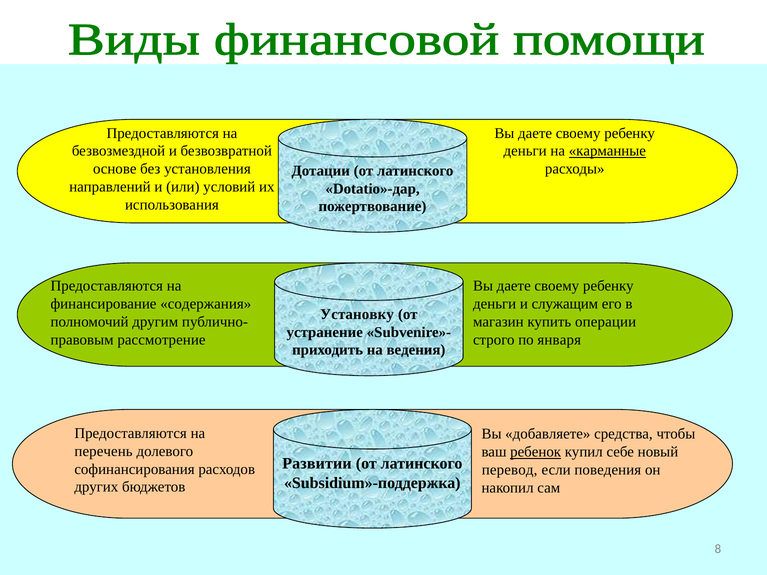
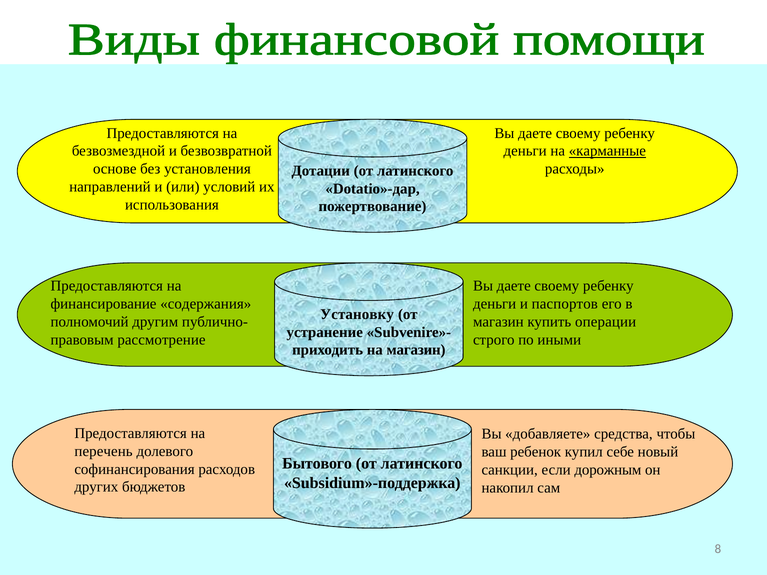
служащим: служащим -> паспортов
января: января -> иными
на ведения: ведения -> магазин
ребенок underline: present -> none
Развитии: Развитии -> Бытового
перевод: перевод -> санкции
поведения: поведения -> дорожным
